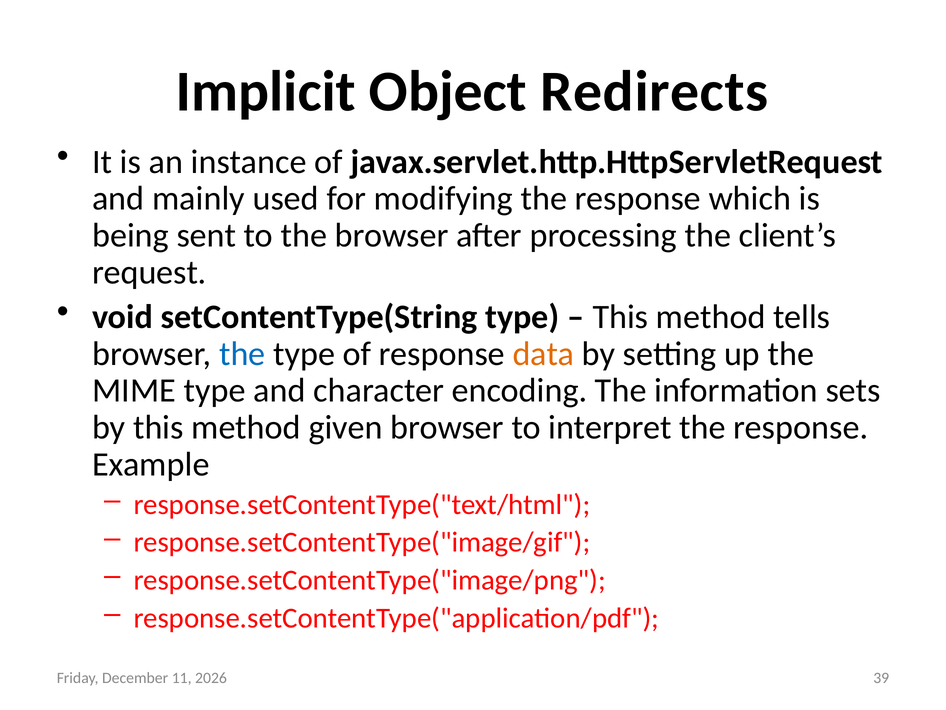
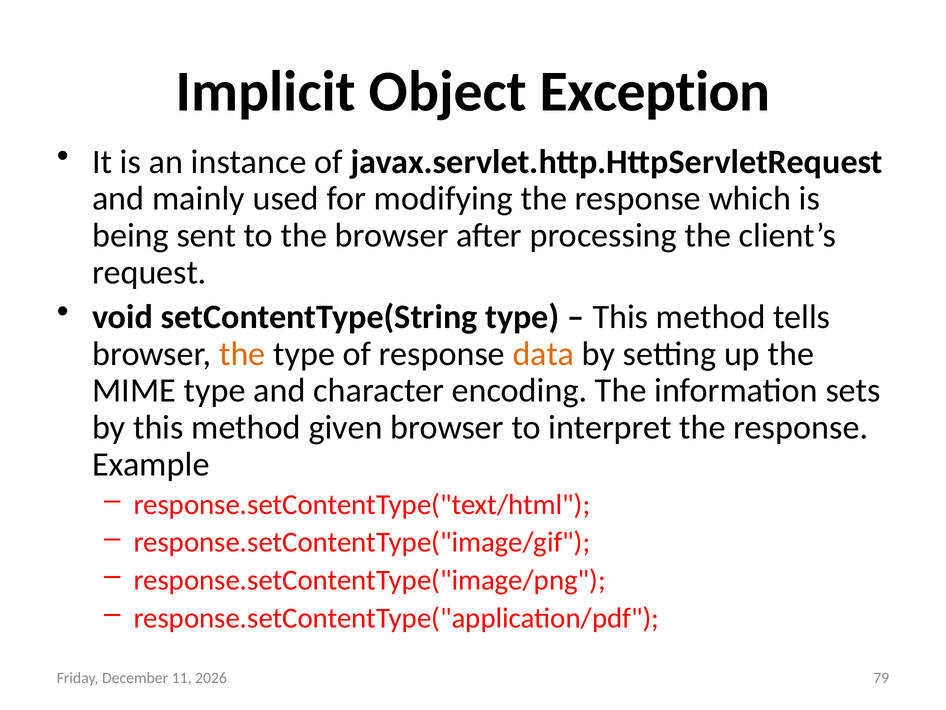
Redirects: Redirects -> Exception
the at (242, 354) colour: blue -> orange
39: 39 -> 79
